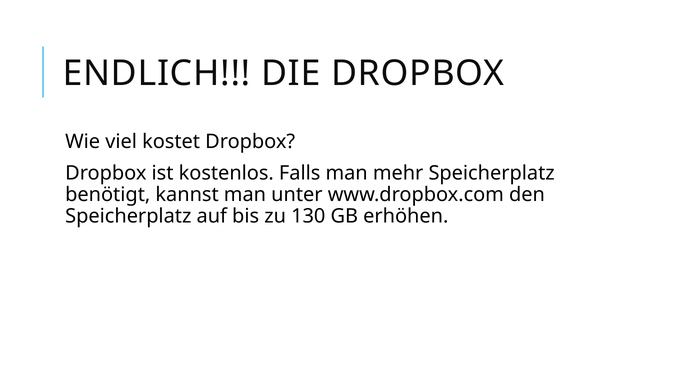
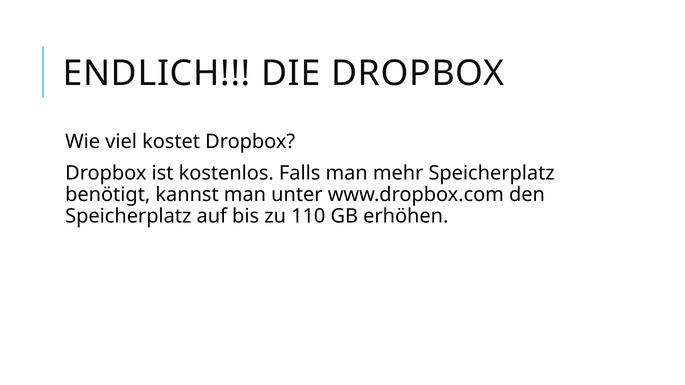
130: 130 -> 110
